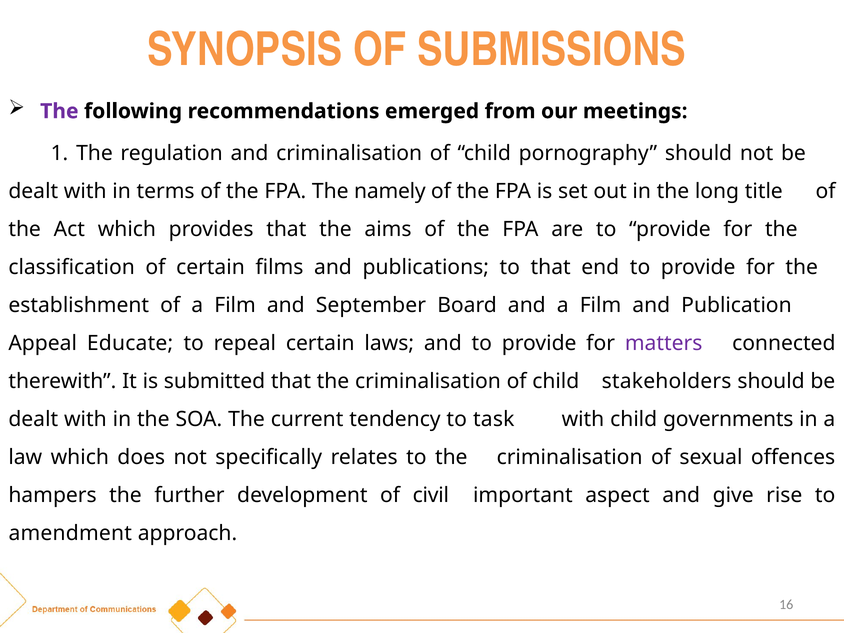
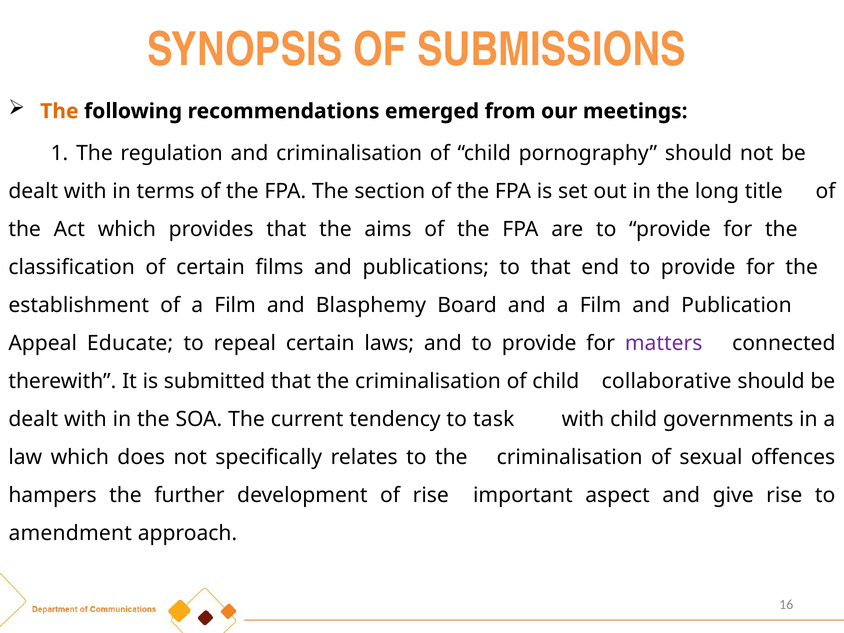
The at (59, 111) colour: purple -> orange
namely: namely -> section
September: September -> Blasphemy
stakeholders: stakeholders -> collaborative
of civil: civil -> rise
